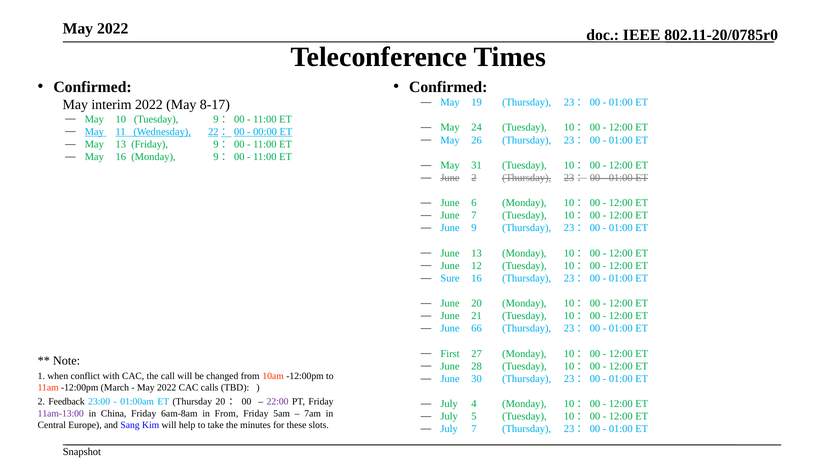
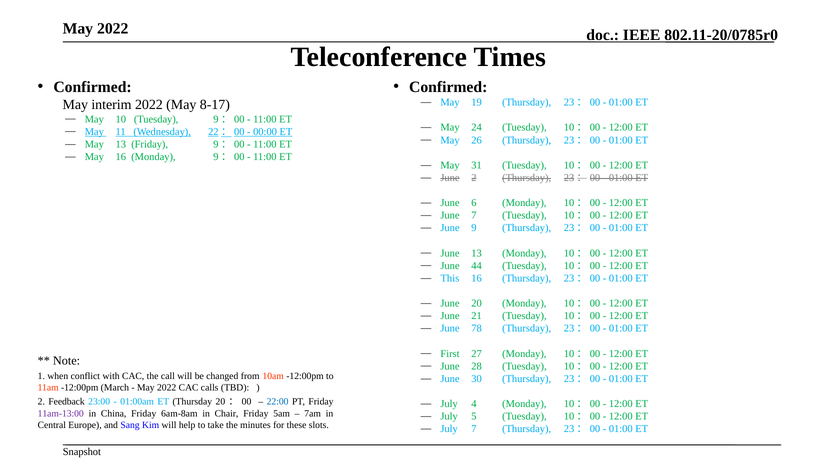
12: 12 -> 44
Sure: Sure -> This
66: 66 -> 78
22:00 colour: purple -> blue
in From: From -> Chair
